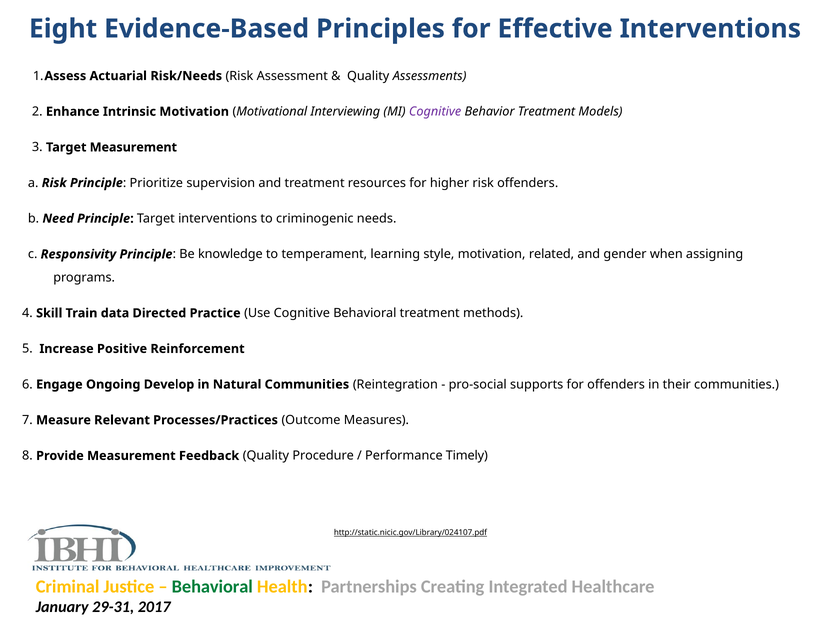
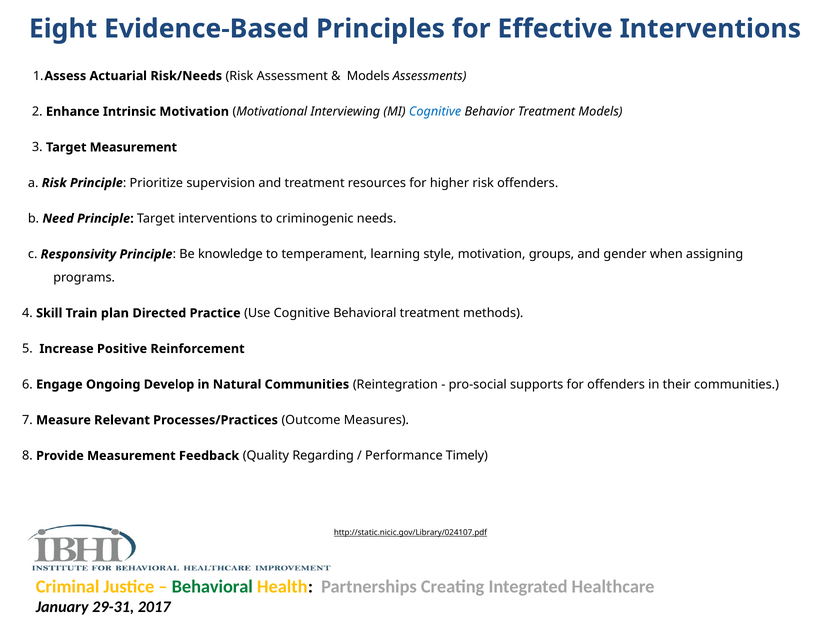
Quality at (368, 76): Quality -> Models
Cognitive at (435, 112) colour: purple -> blue
related: related -> groups
data: data -> plan
Procedure: Procedure -> Regarding
